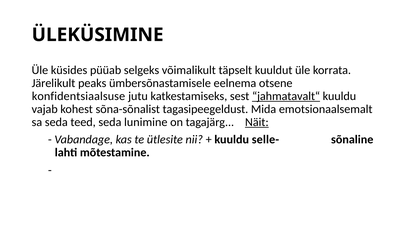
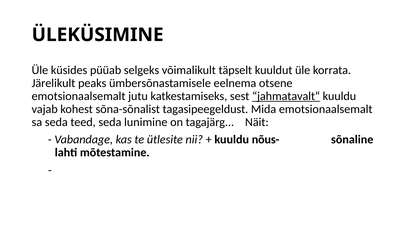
konfidentsiaalsuse at (78, 96): konfidentsiaalsuse -> emotsionaalsemalt
Näit underline: present -> none
selle-: selle- -> nõus-
